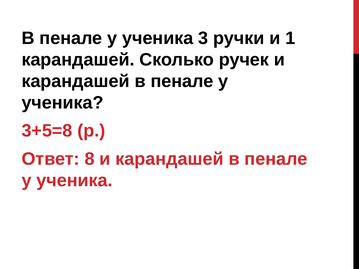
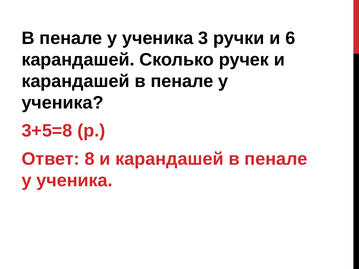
1: 1 -> 6
